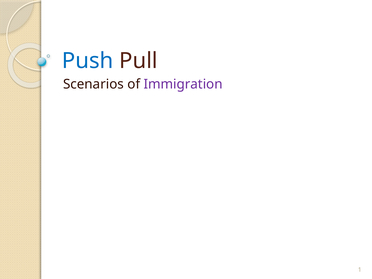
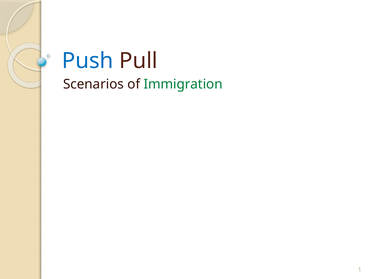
Immigration colour: purple -> green
